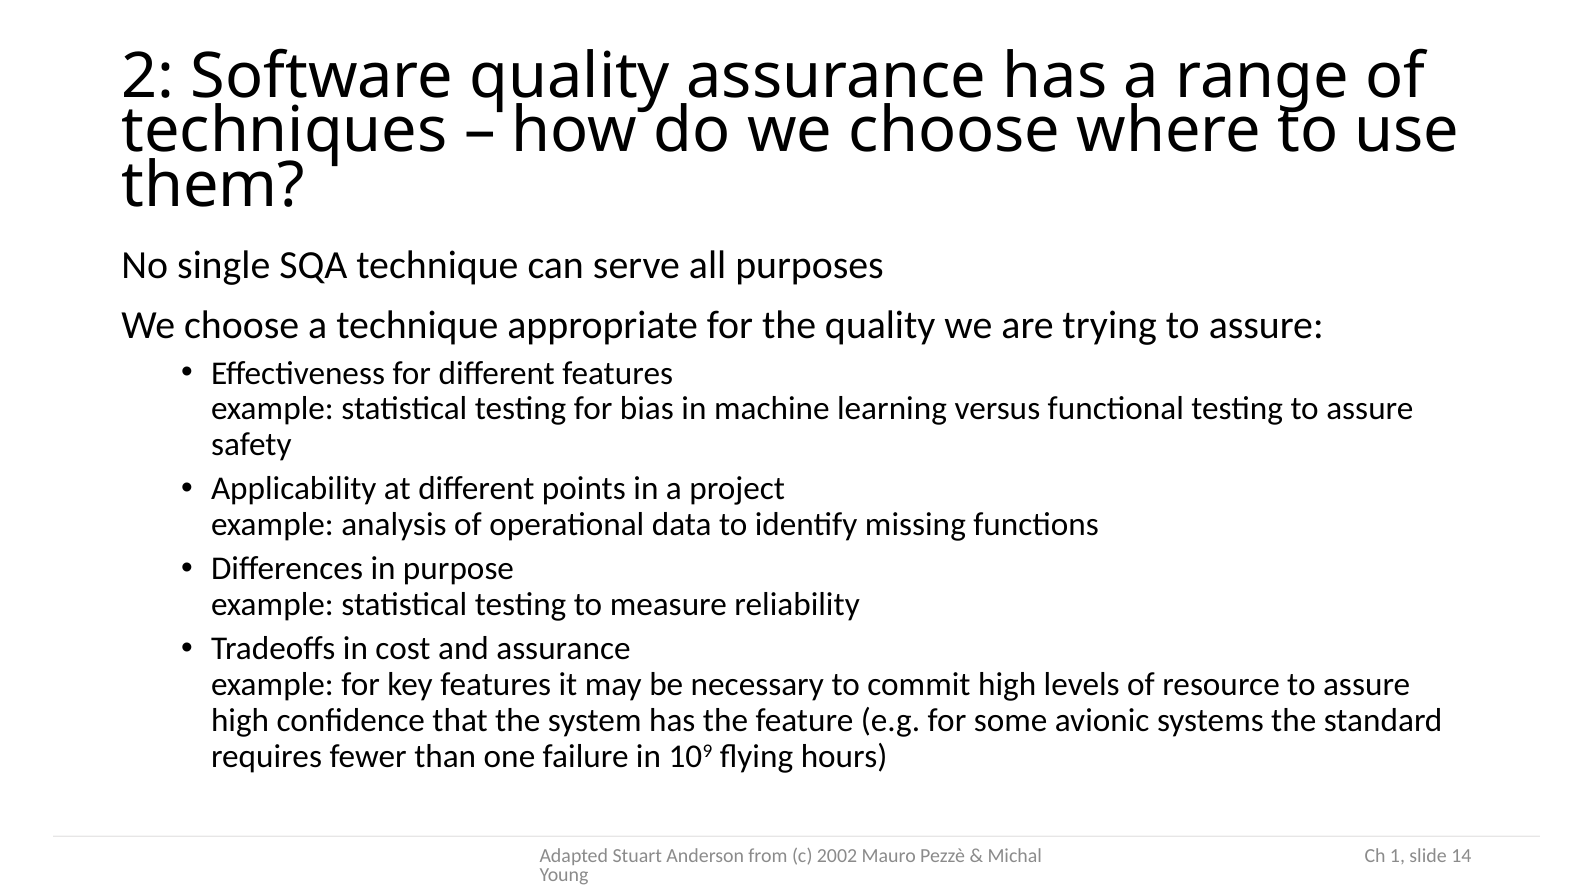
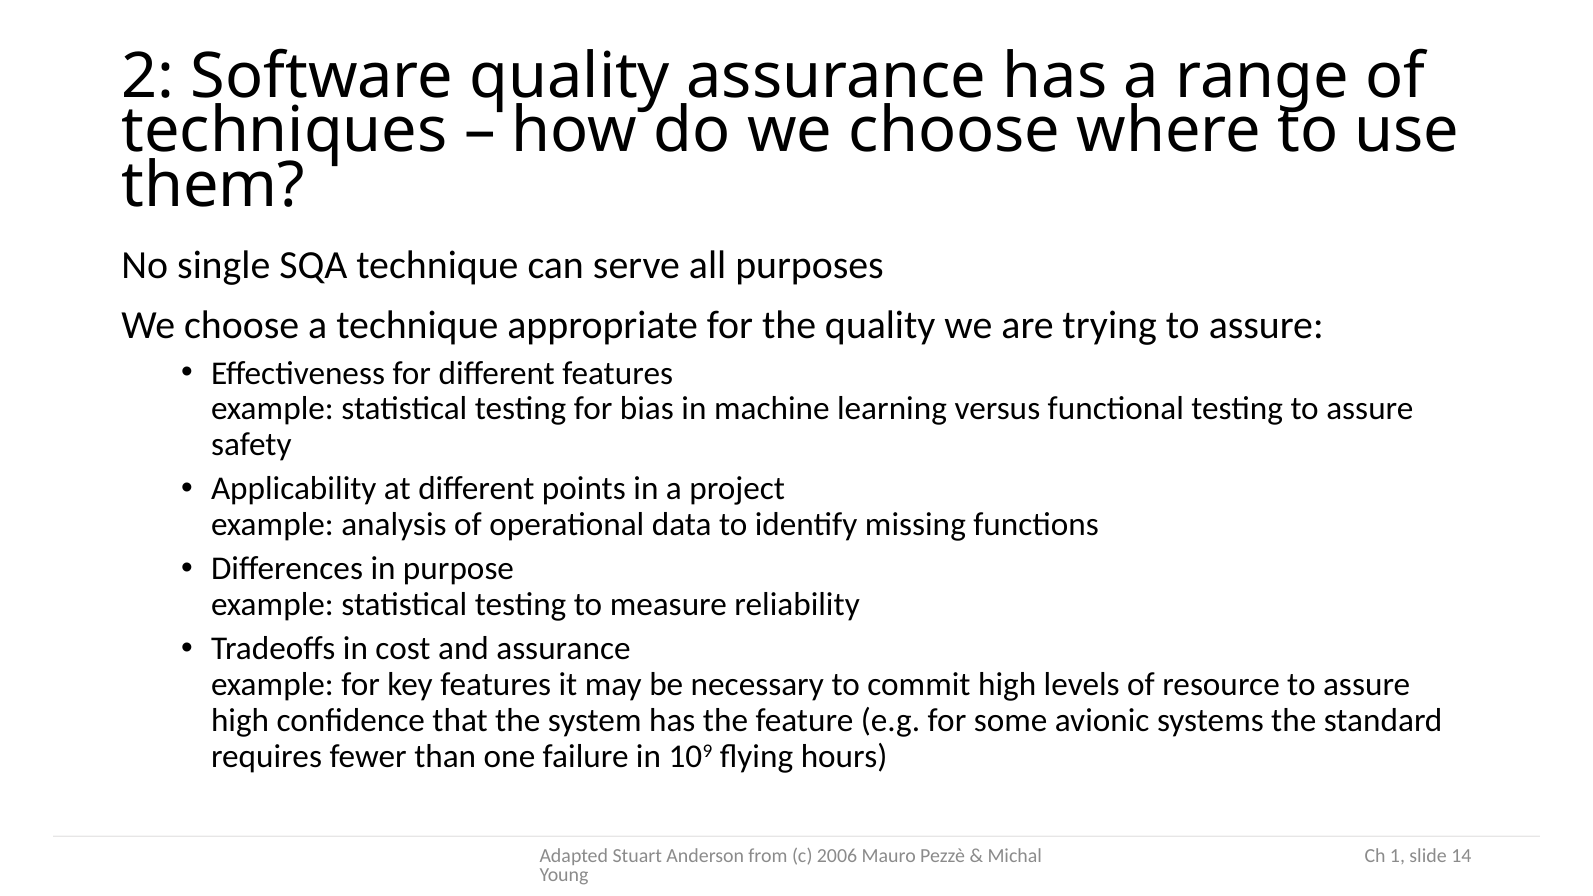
2002: 2002 -> 2006
